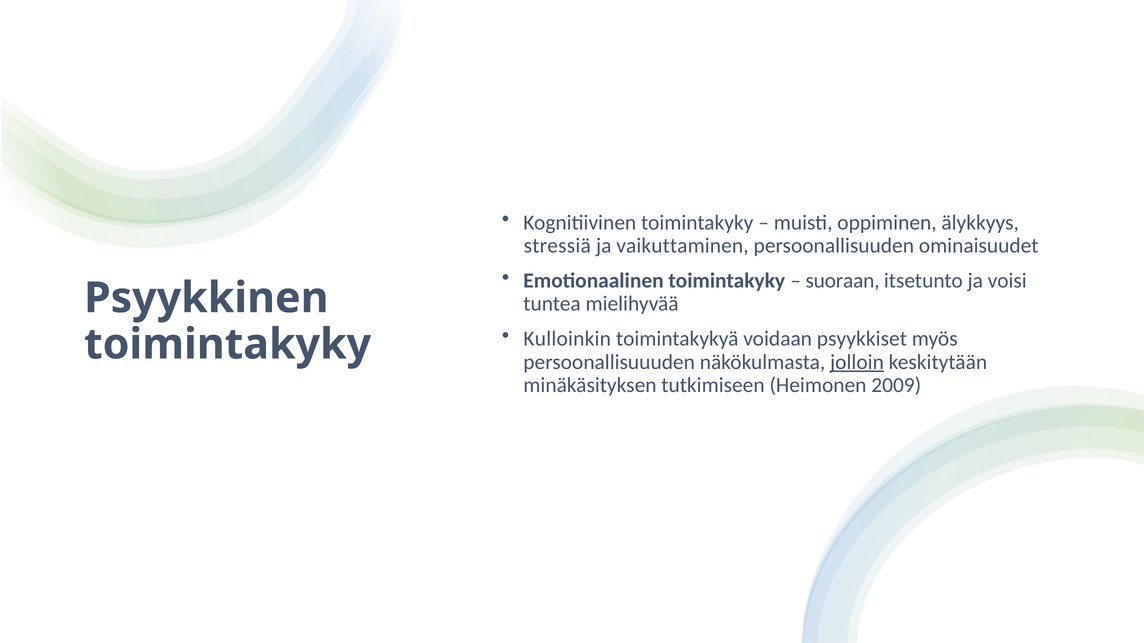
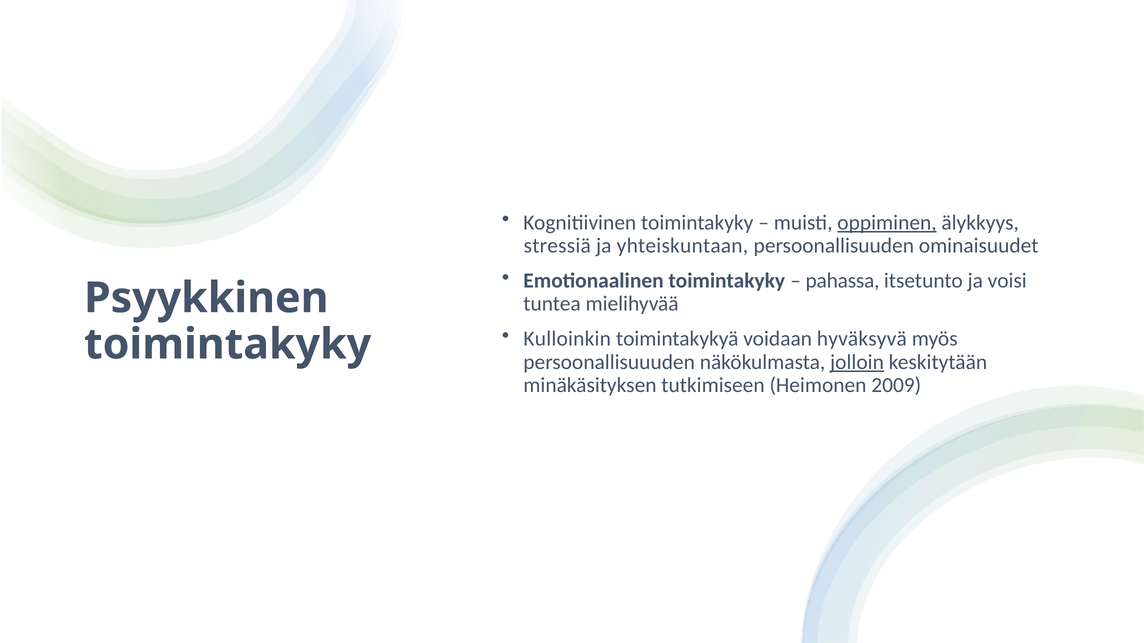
oppiminen underline: none -> present
vaikuttaminen: vaikuttaminen -> yhteiskuntaan
suoraan: suoraan -> pahassa
psyykkiset: psyykkiset -> hyväksyvä
